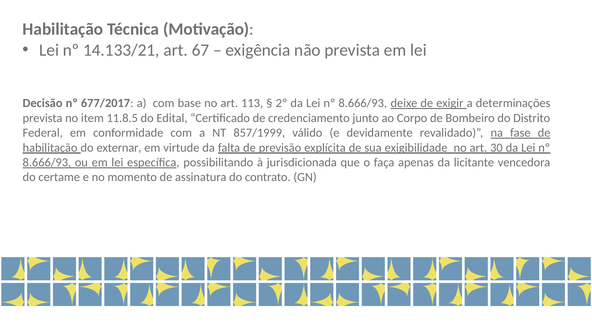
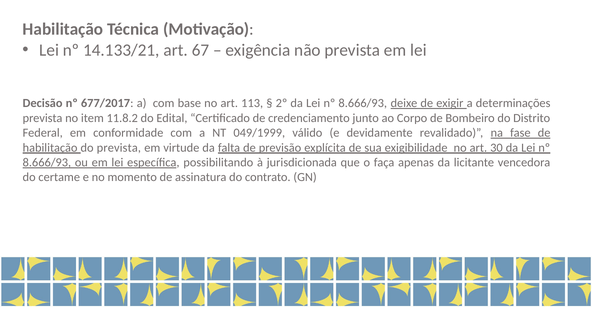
11.8.5: 11.8.5 -> 11.8.2
857/1999: 857/1999 -> 049/1999
do externar: externar -> prevista
